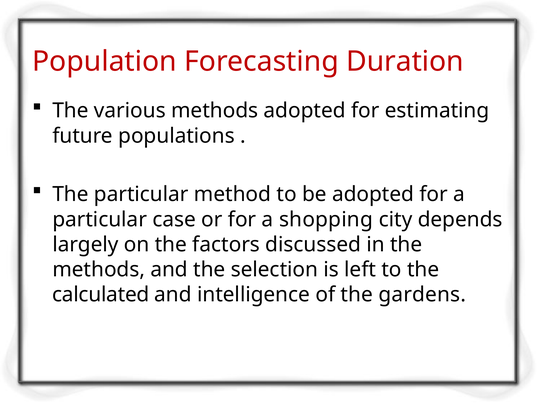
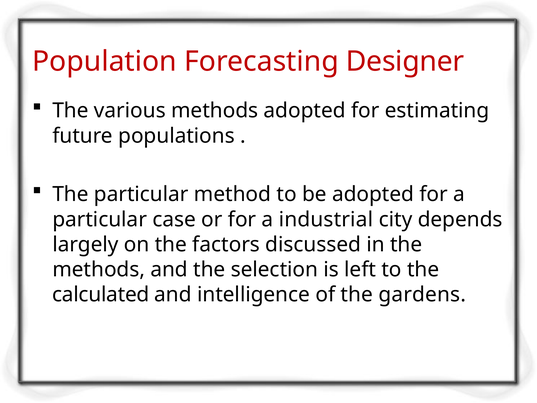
Duration: Duration -> Designer
shopping: shopping -> industrial
